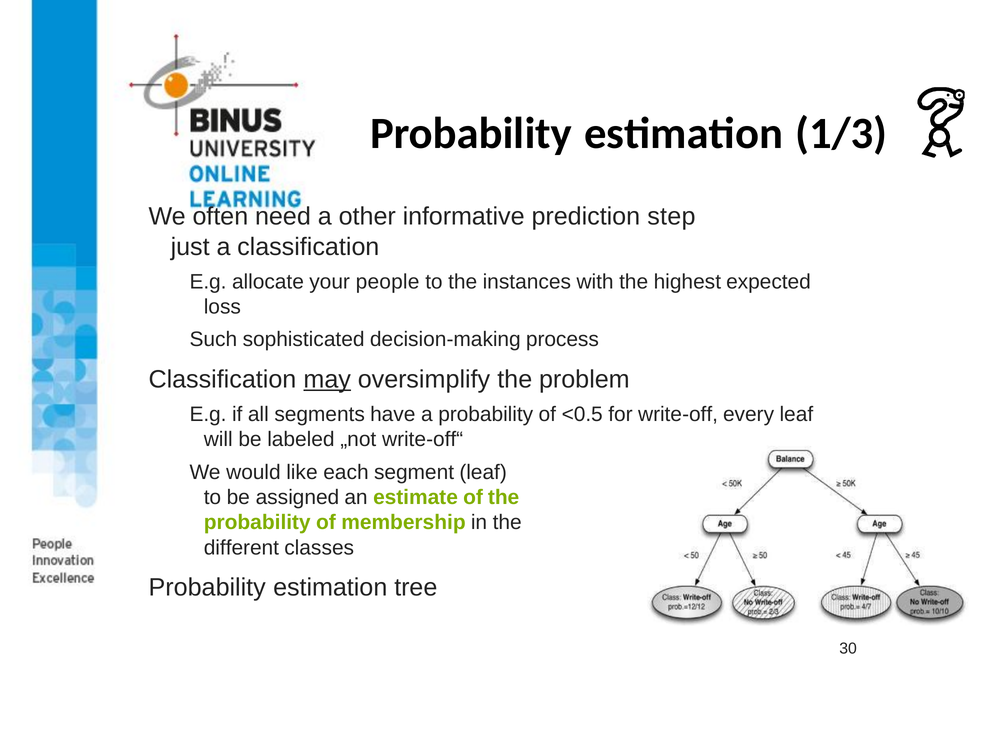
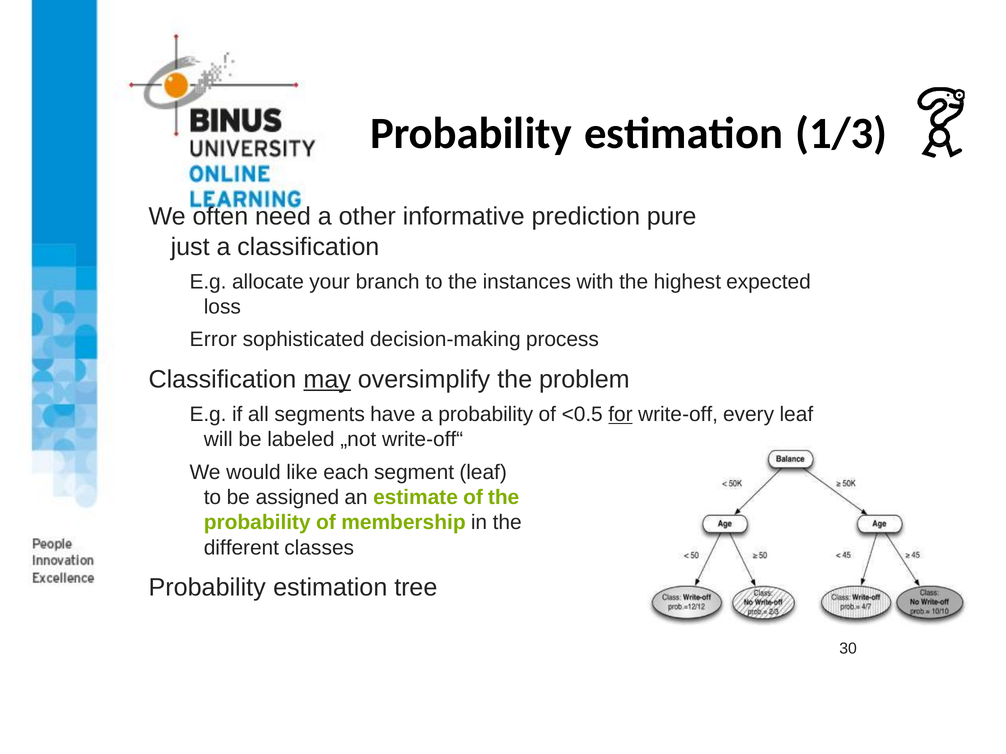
step: step -> pure
people: people -> branch
Such: Such -> Error
for underline: none -> present
